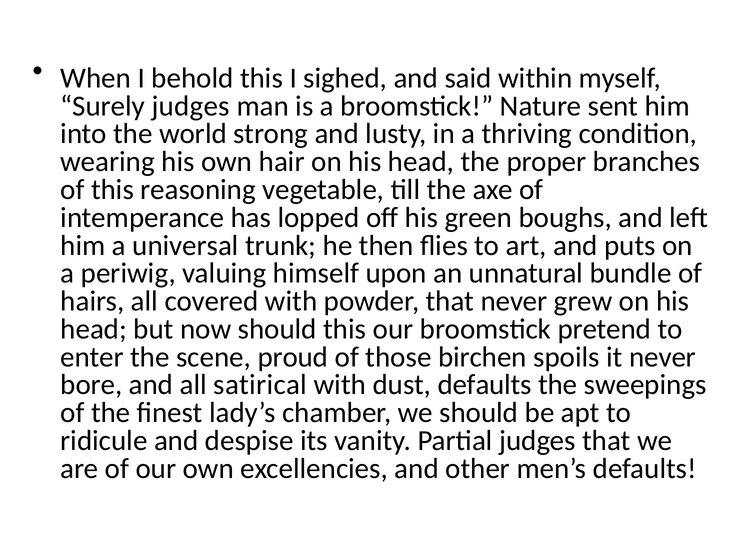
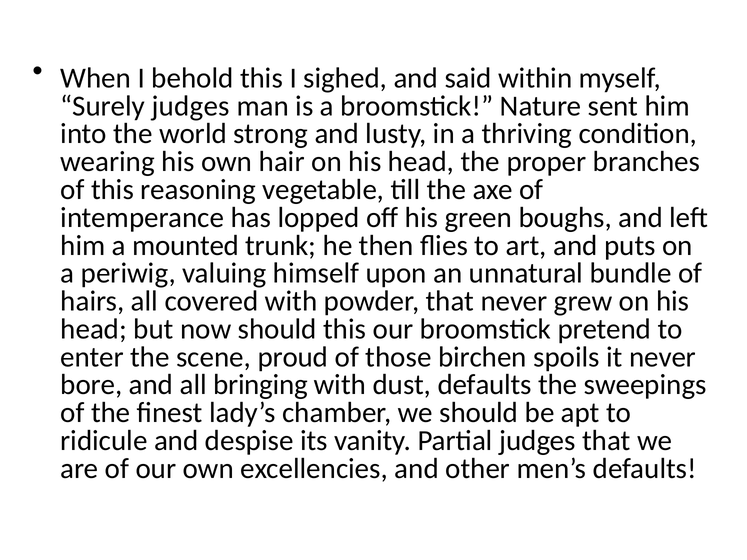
universal: universal -> mounted
satirical: satirical -> bringing
